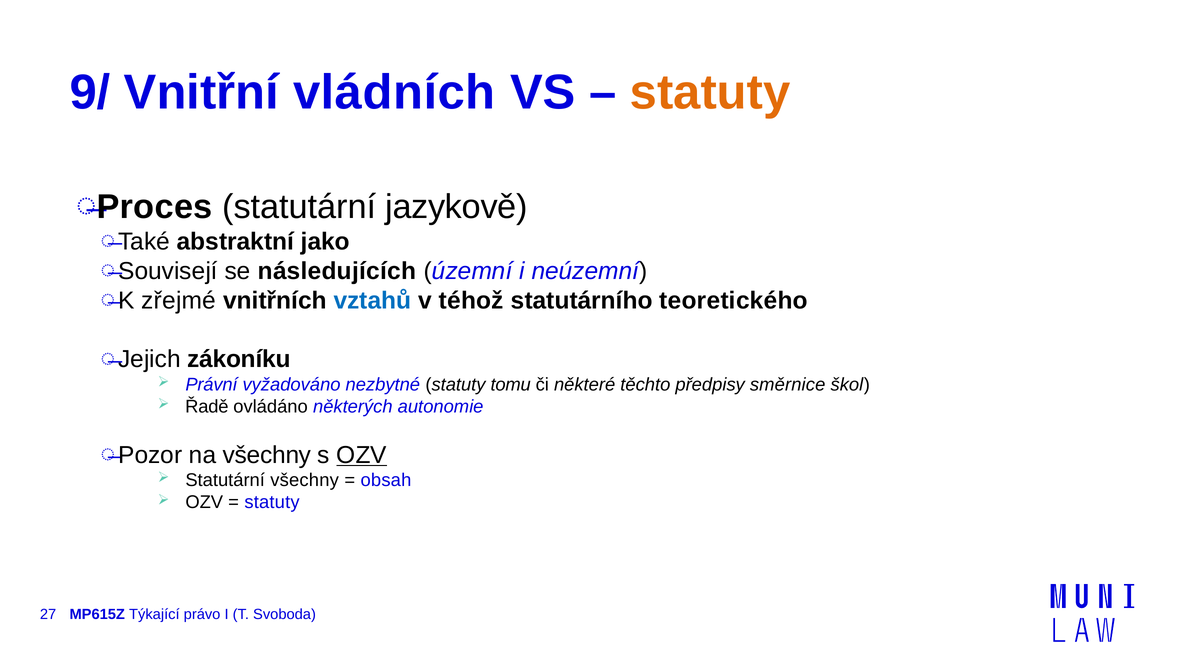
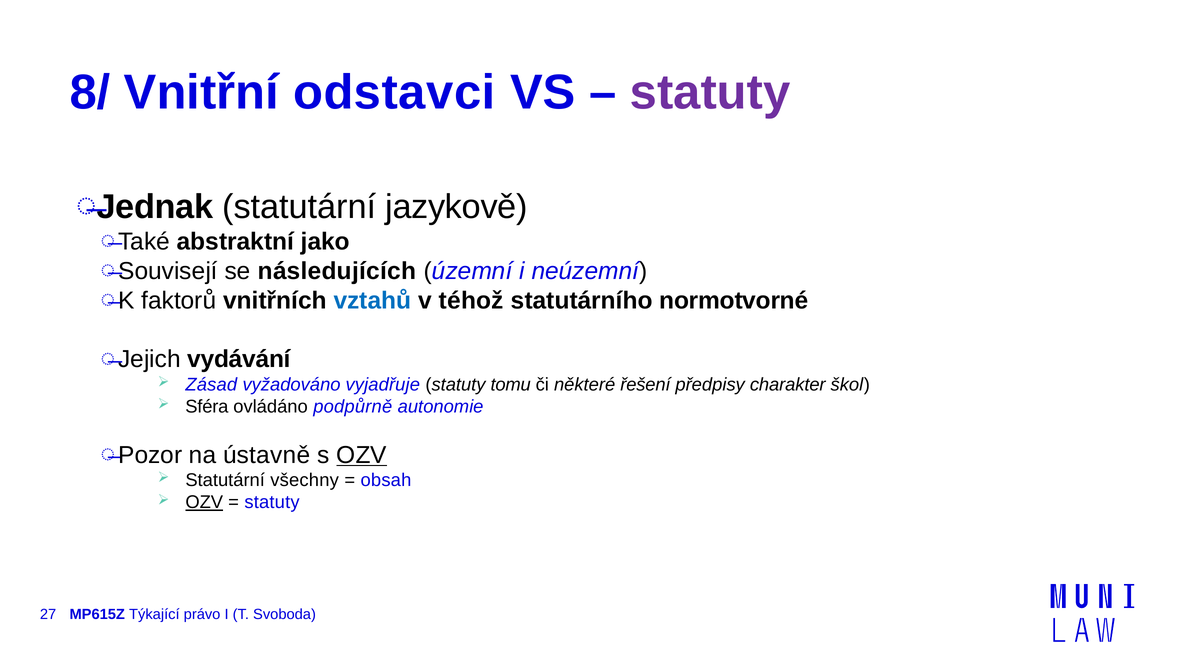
9/: 9/ -> 8/
vládních: vládních -> odstavci
statuty at (710, 93) colour: orange -> purple
Proces: Proces -> Jednak
zřejmé: zřejmé -> faktorů
teoretického: teoretického -> normotvorné
zákoníku: zákoníku -> vydávání
Právní: Právní -> Zásad
nezbytné: nezbytné -> vyjadřuje
těchto: těchto -> řešení
směrnice: směrnice -> charakter
Řadě: Řadě -> Sféra
některých: některých -> podpůrně
na všechny: všechny -> ústavně
OZV at (204, 502) underline: none -> present
